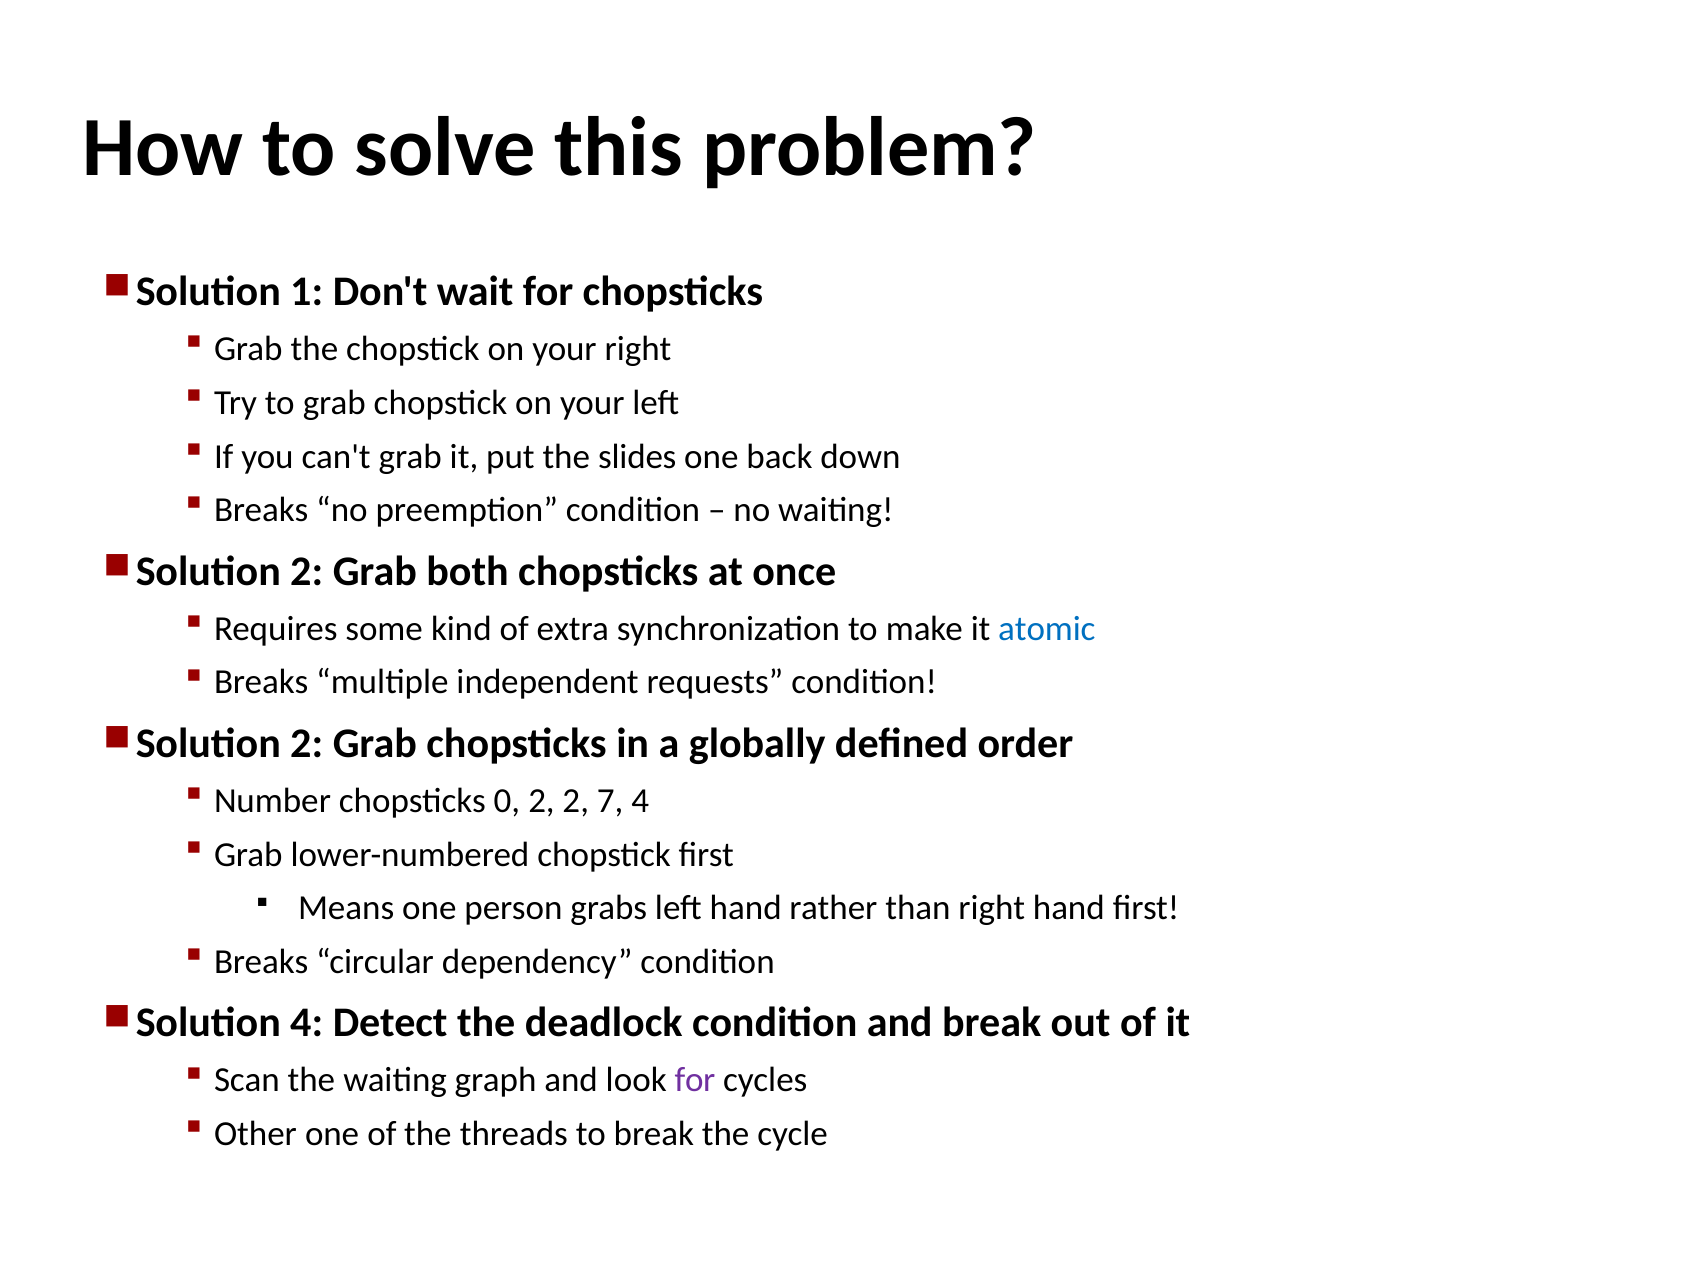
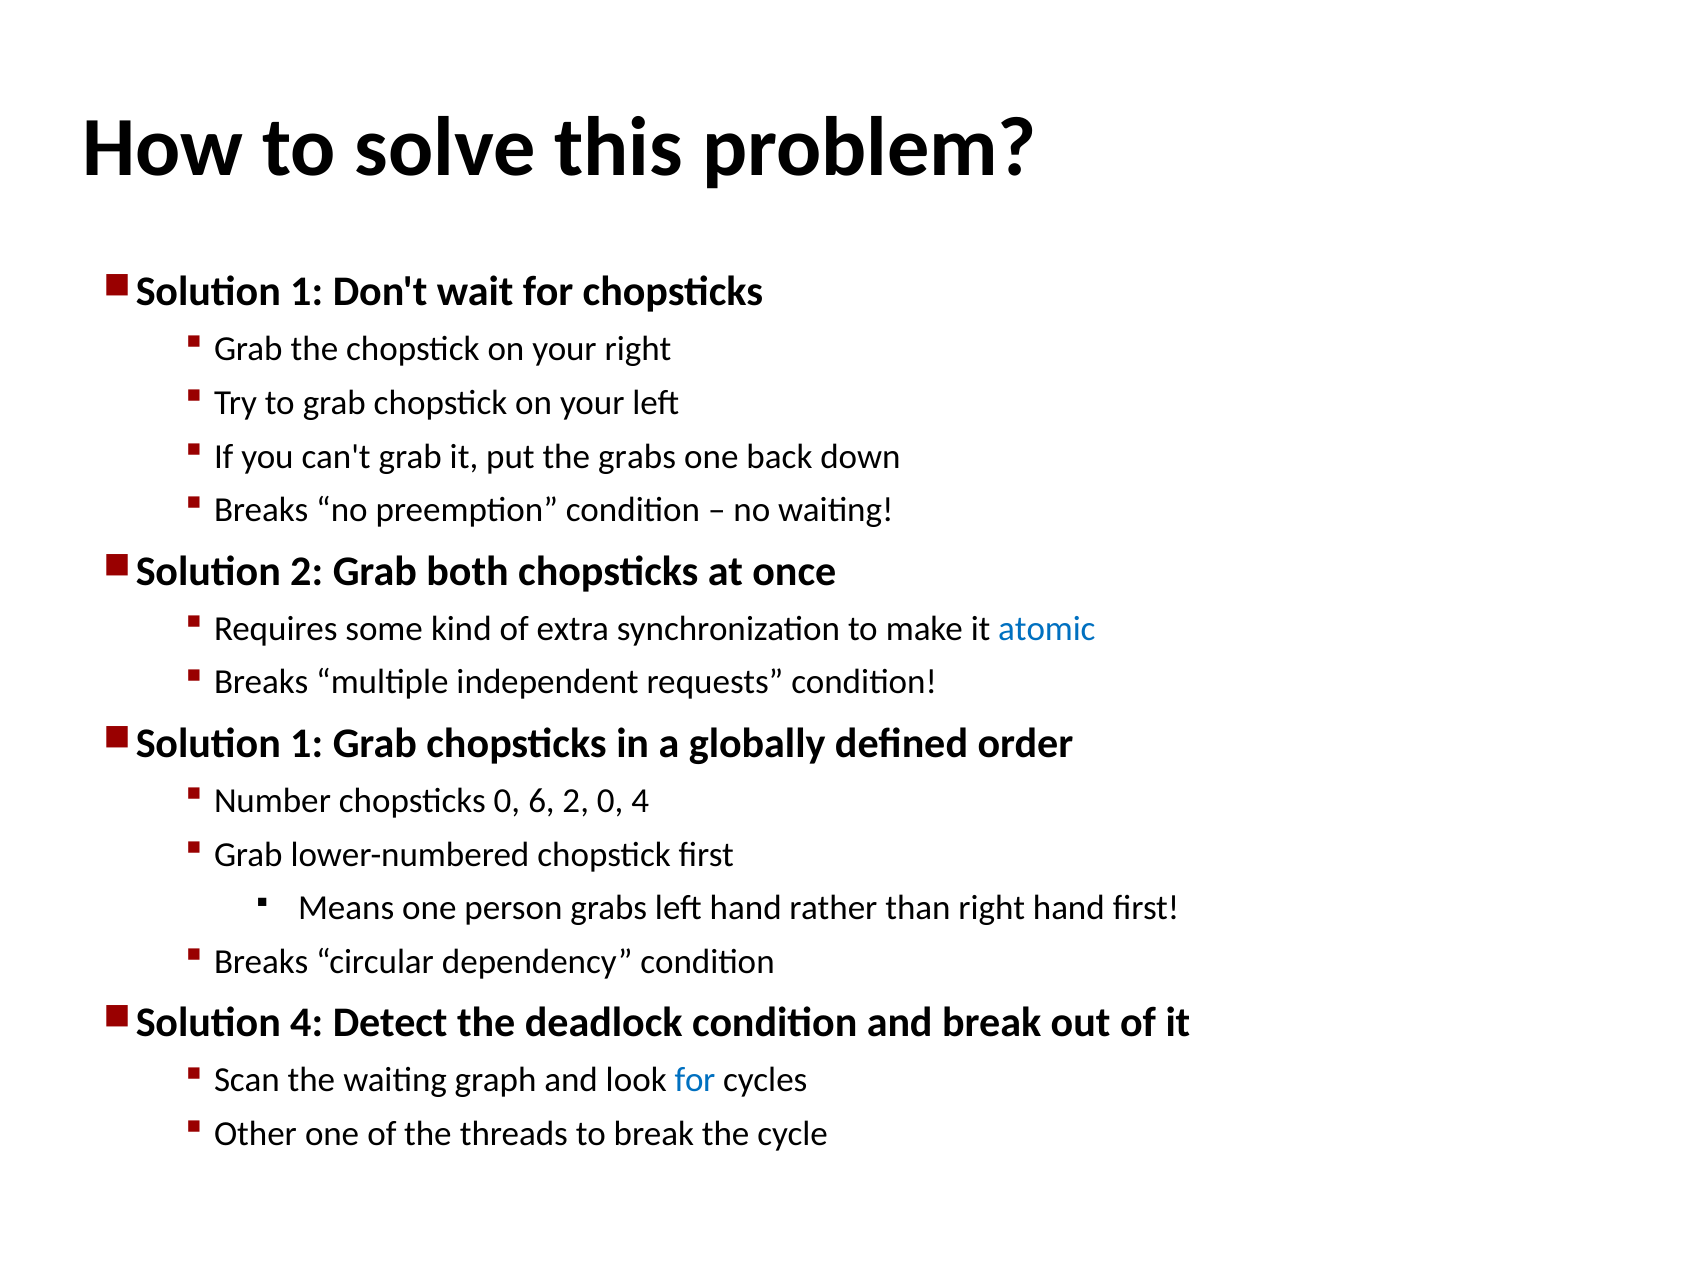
the slides: slides -> grabs
2 at (307, 743): 2 -> 1
0 2: 2 -> 6
2 7: 7 -> 0
for at (695, 1080) colour: purple -> blue
